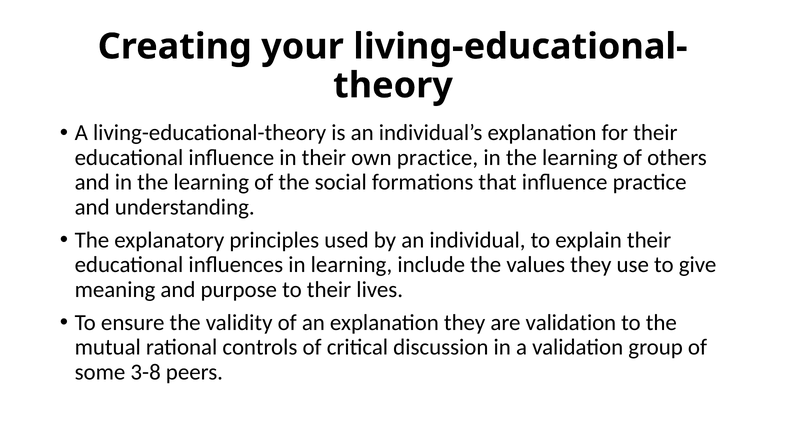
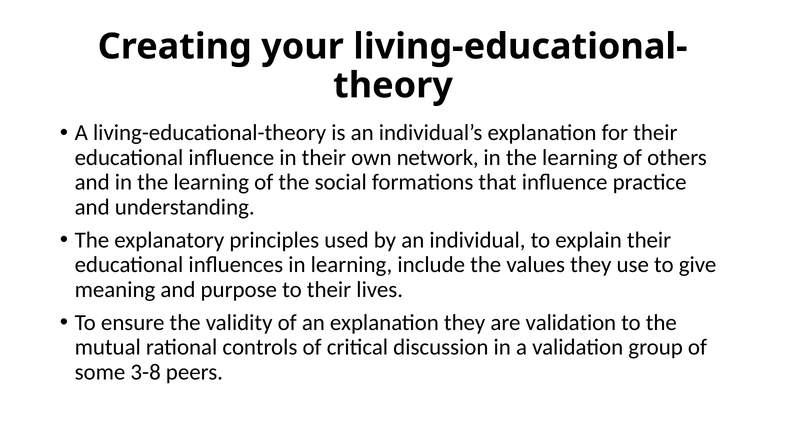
own practice: practice -> network
